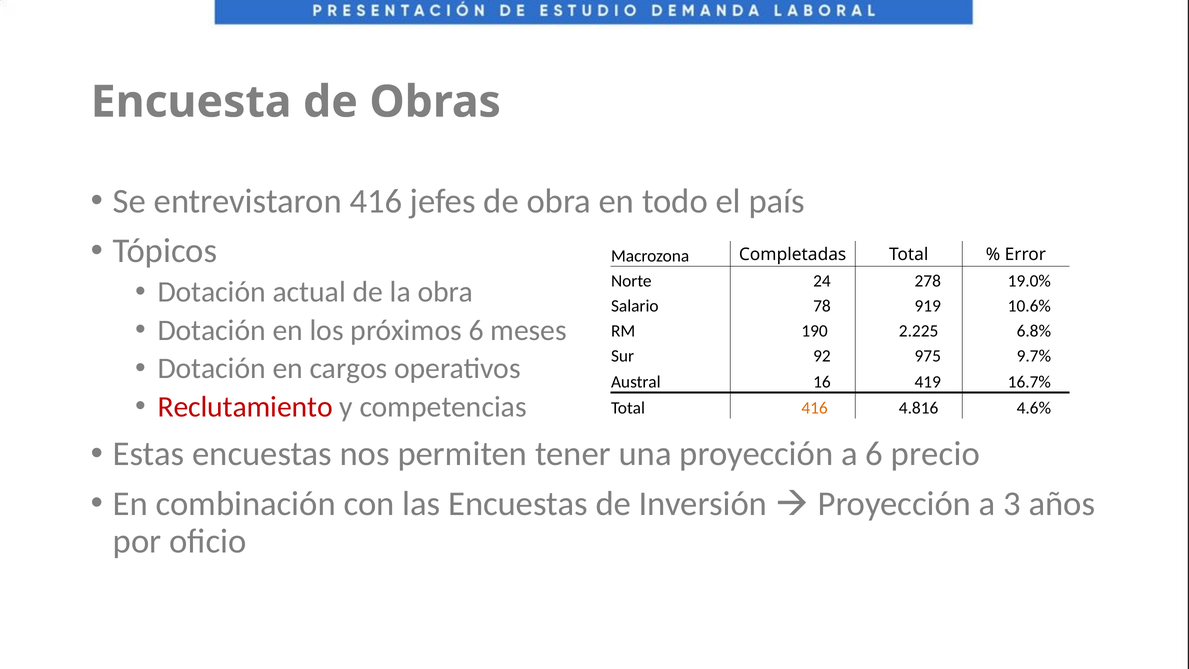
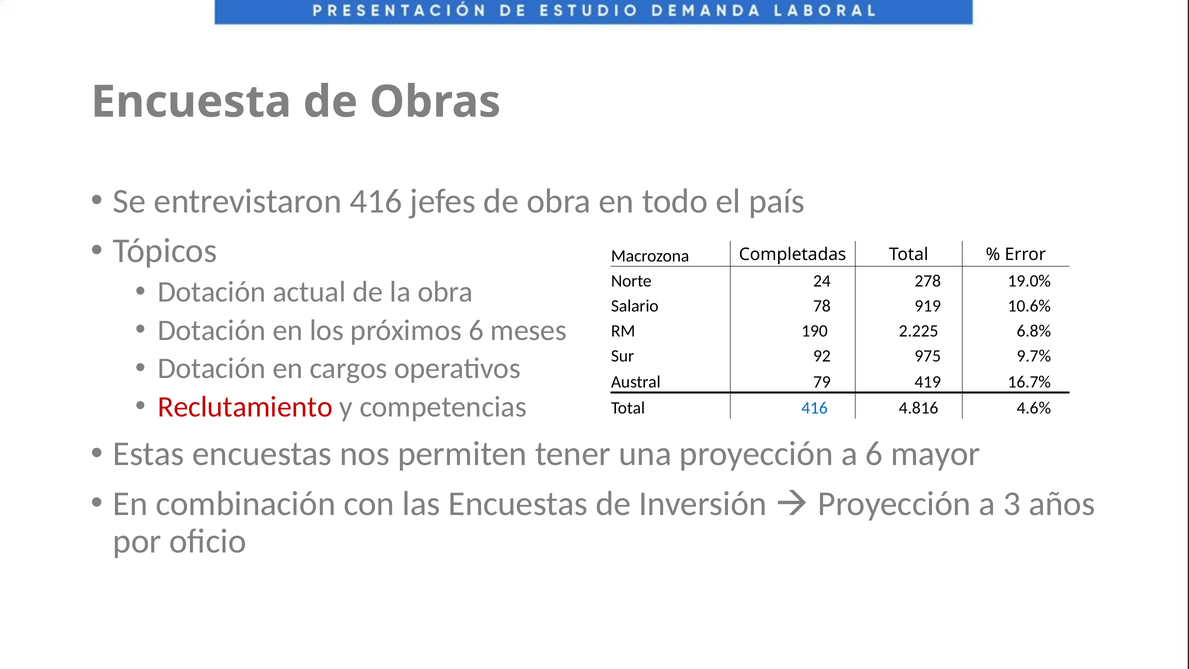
16: 16 -> 79
416 at (815, 408) colour: orange -> blue
precio: precio -> mayor
